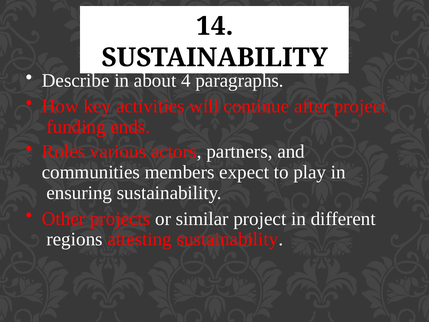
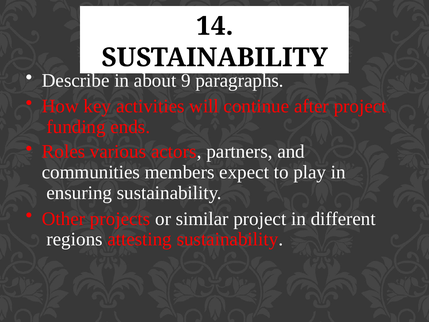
4: 4 -> 9
